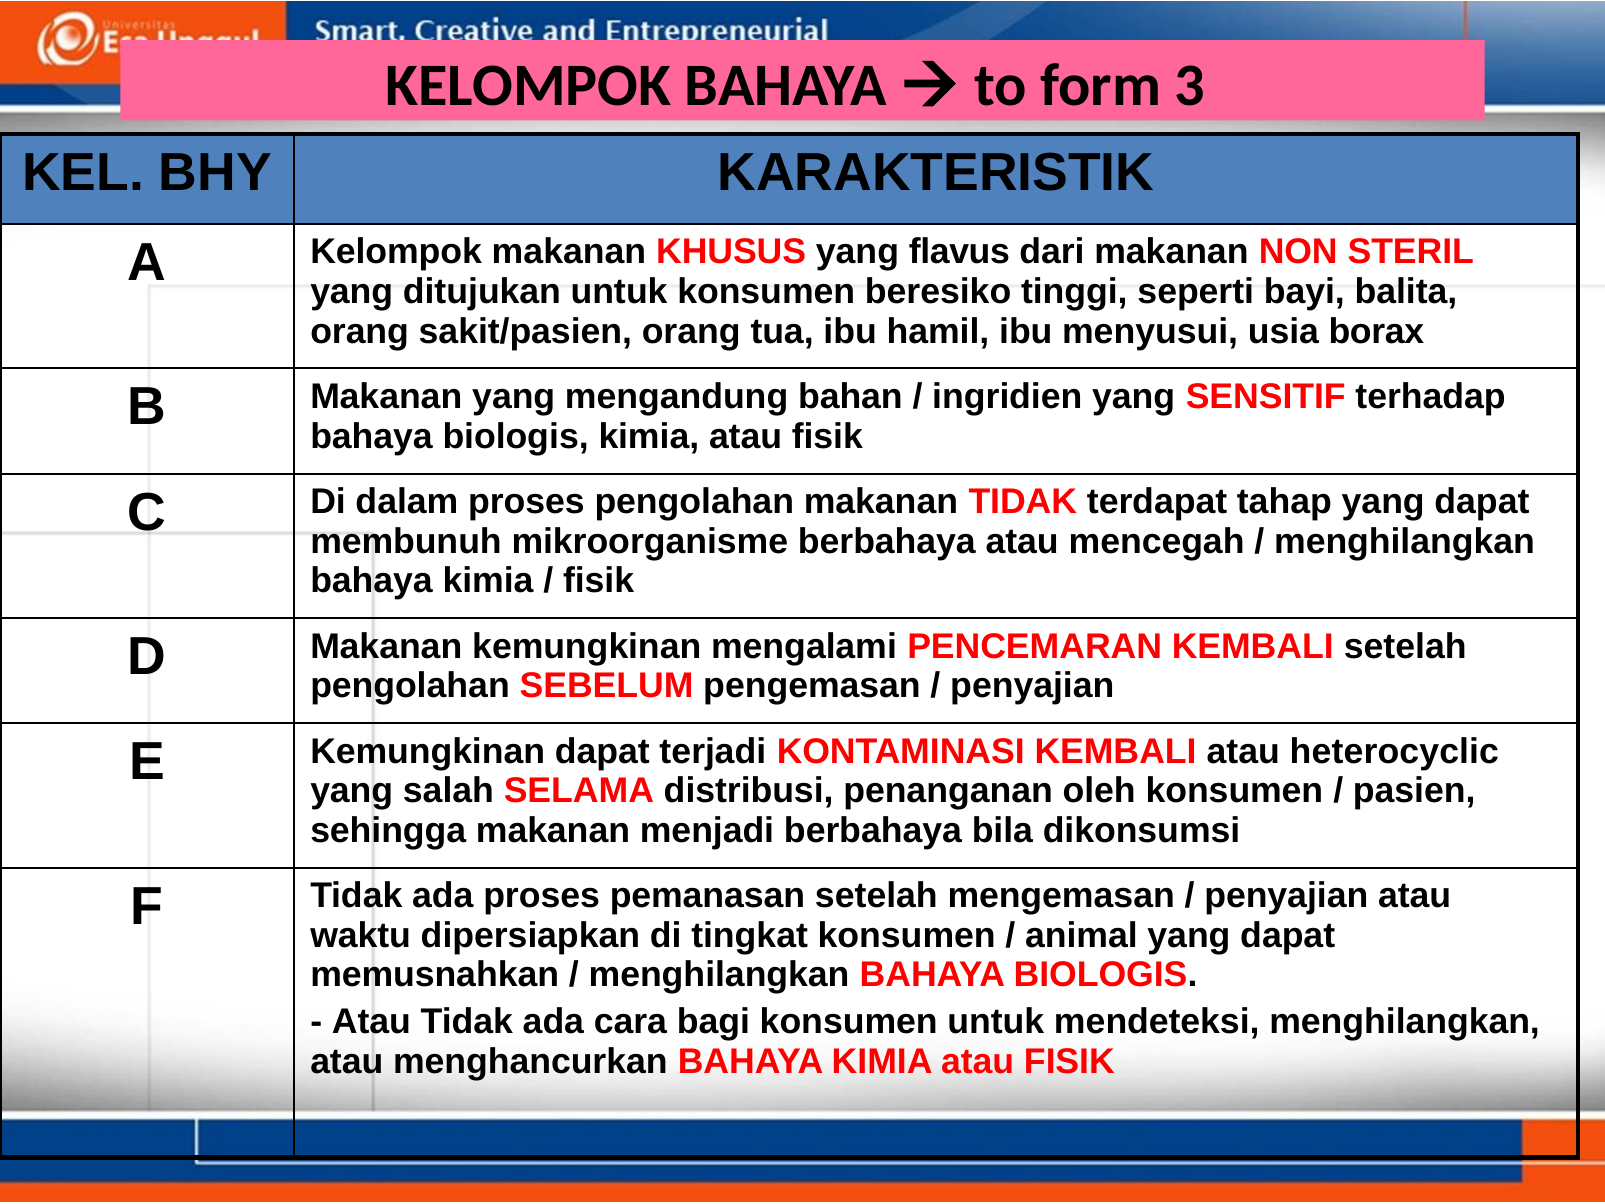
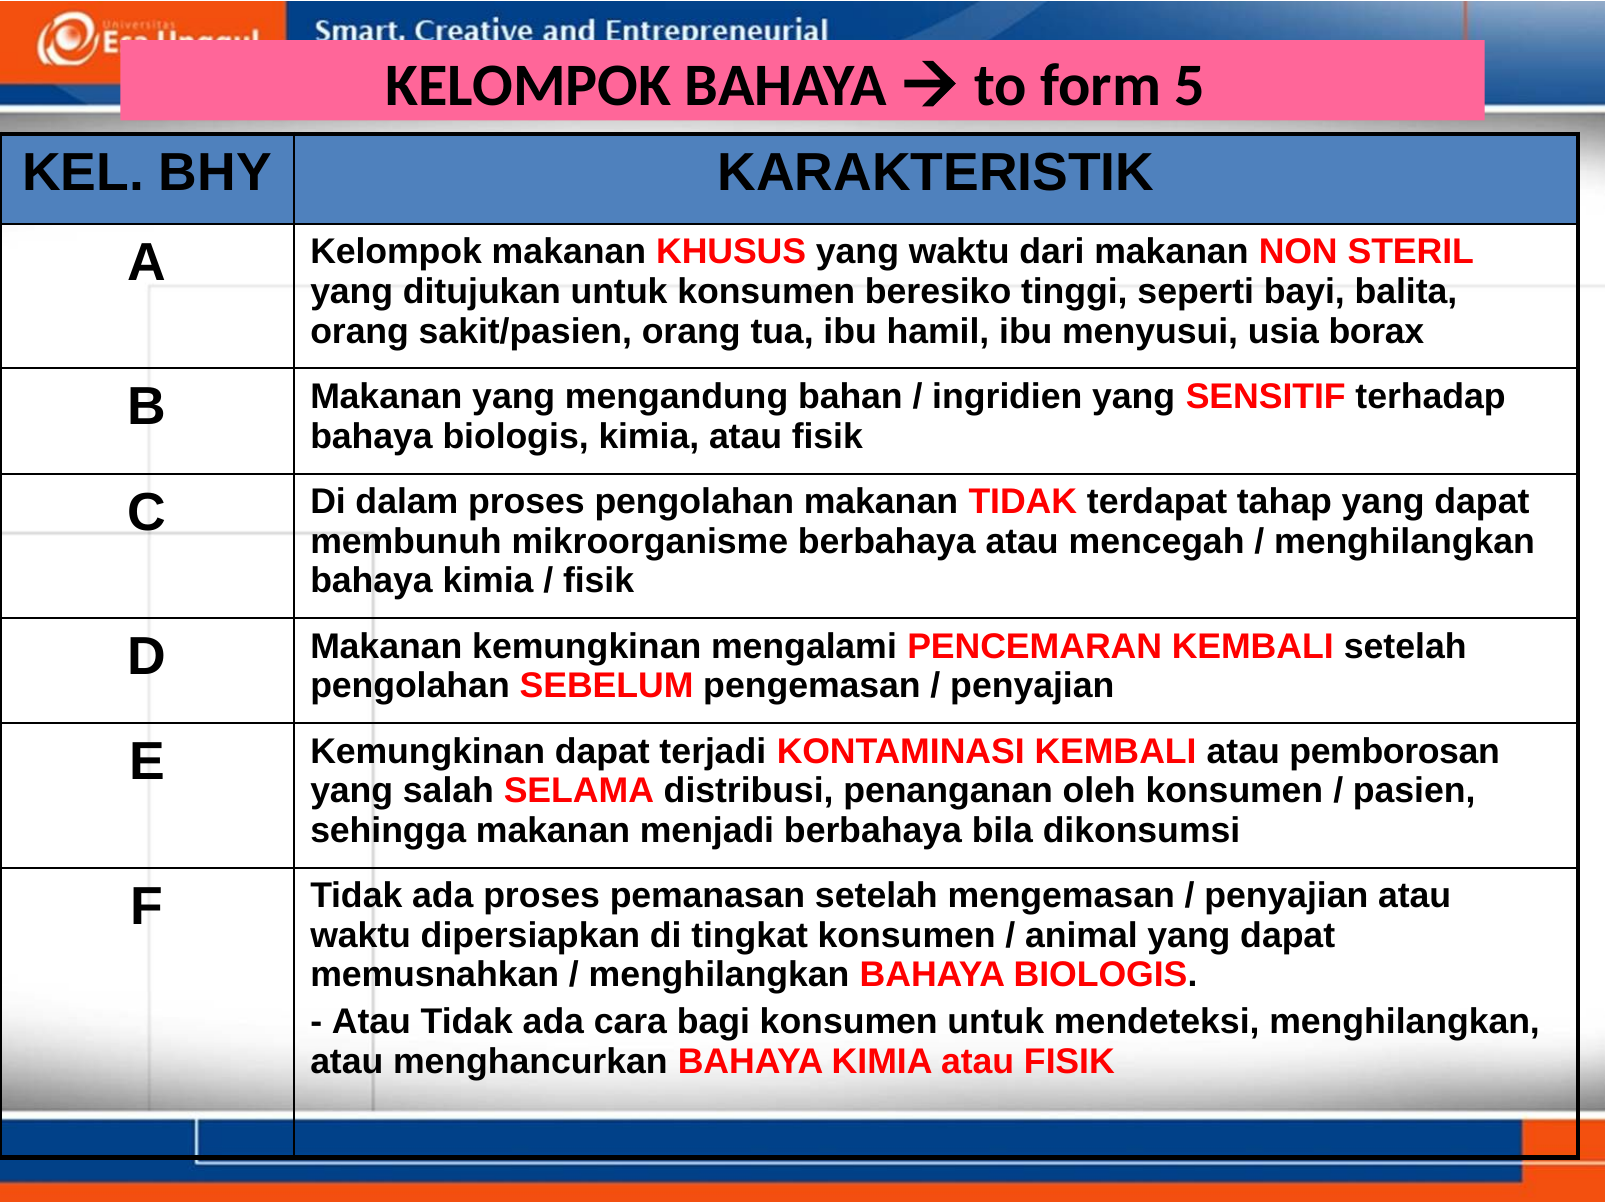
3: 3 -> 5
yang flavus: flavus -> waktu
heterocyclic: heterocyclic -> pemborosan
